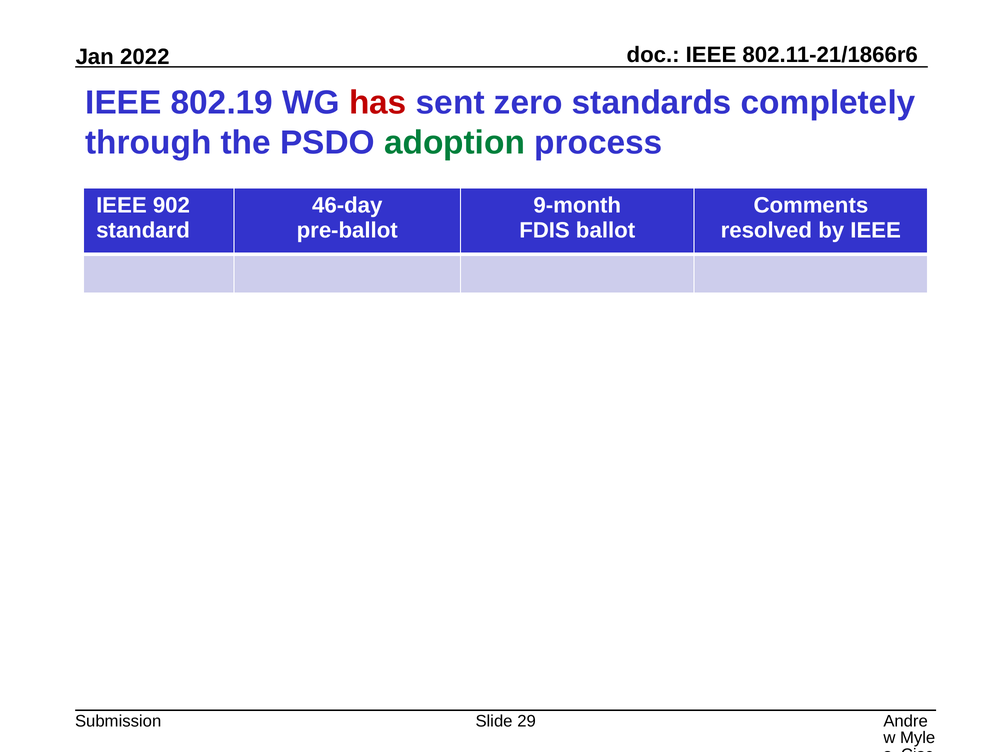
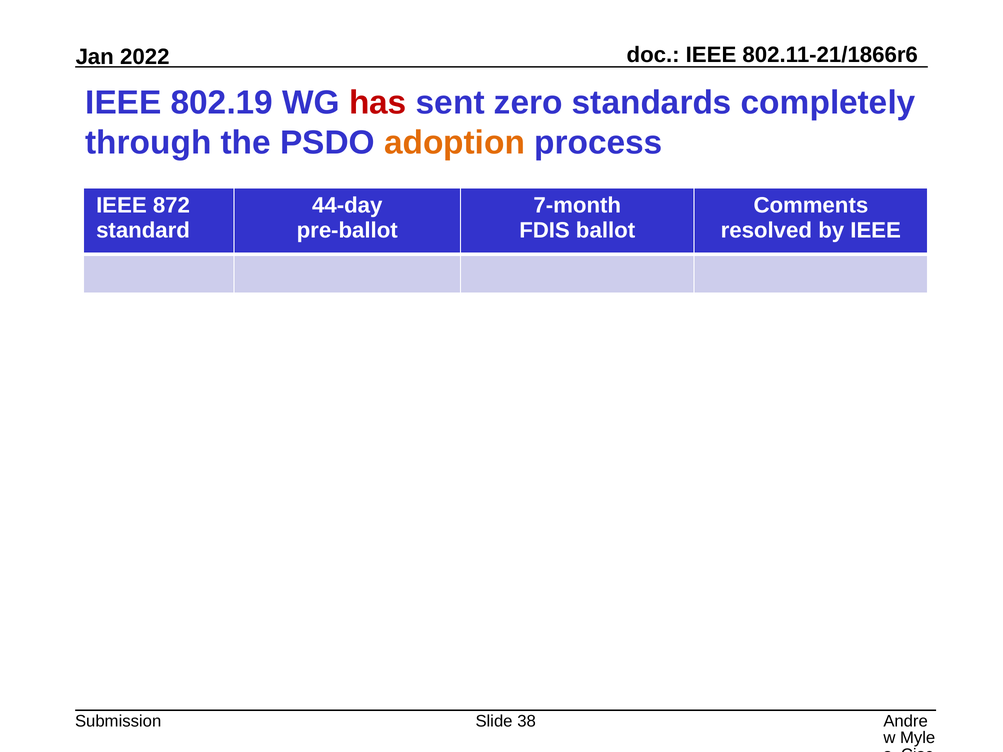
adoption colour: green -> orange
902: 902 -> 872
46-day: 46-day -> 44-day
9-month: 9-month -> 7-month
29: 29 -> 38
